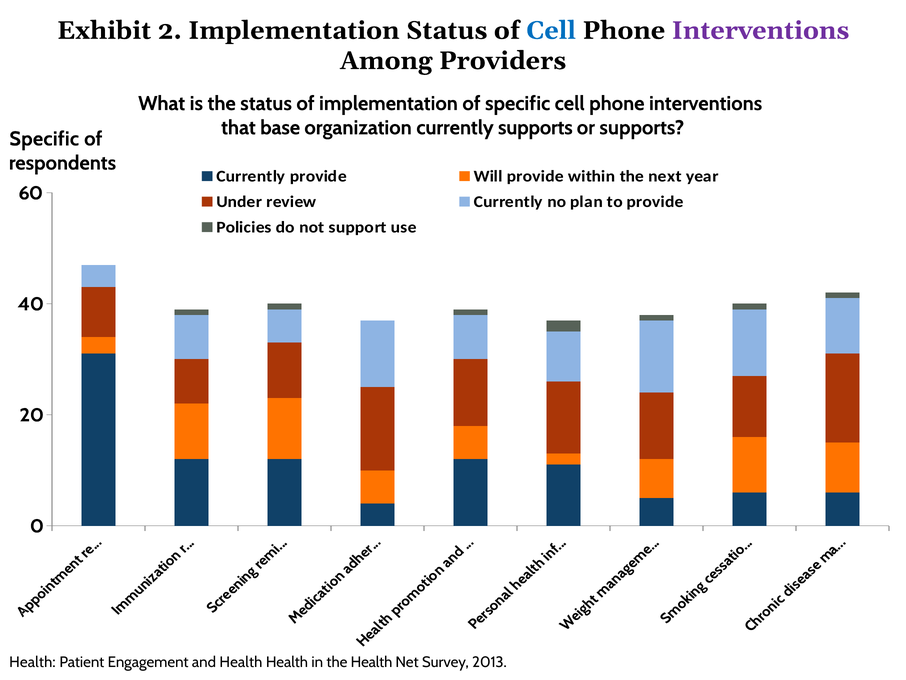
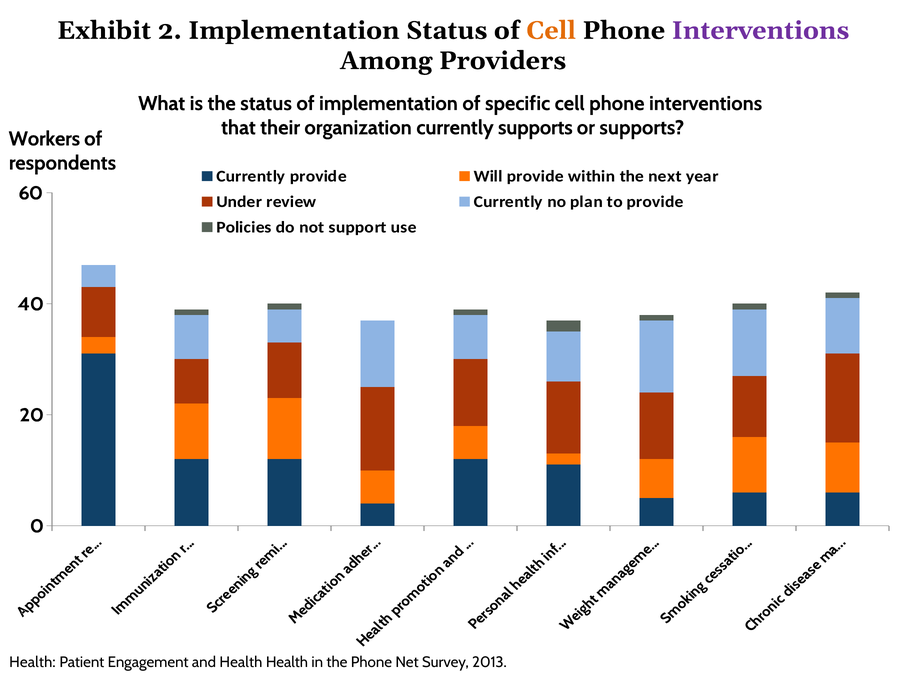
Cell at (551, 30) colour: blue -> orange
base: base -> their
Specific at (44, 139): Specific -> Workers
the Health: Health -> Phone
